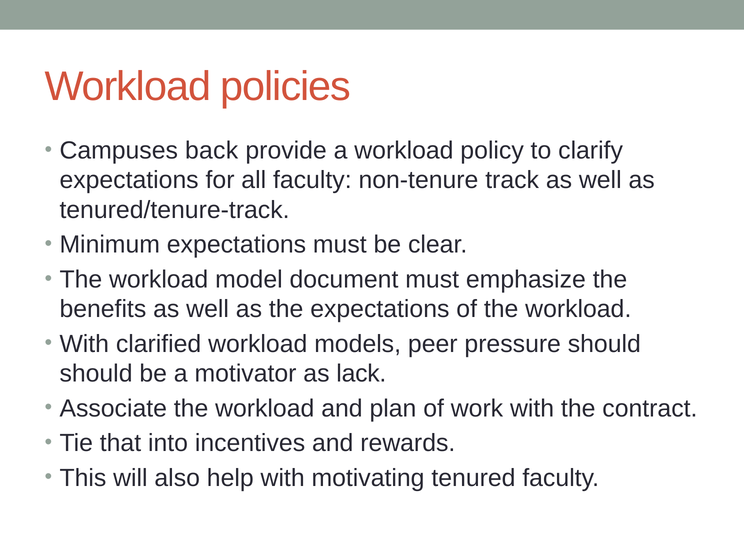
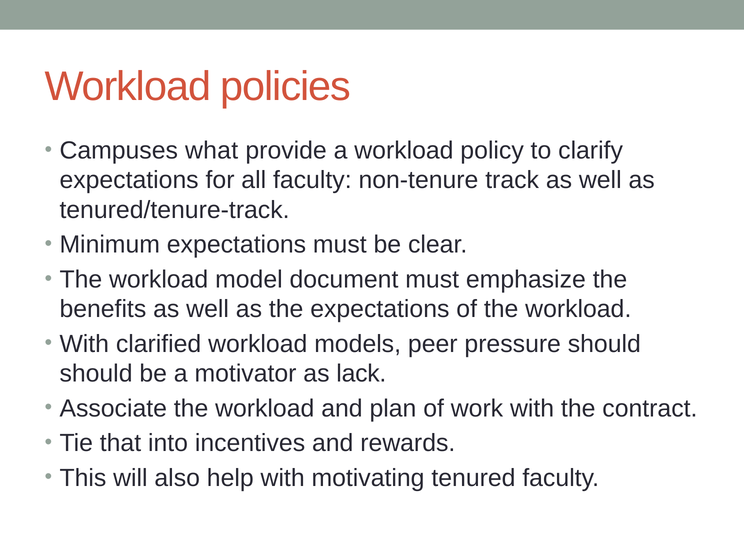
back: back -> what
